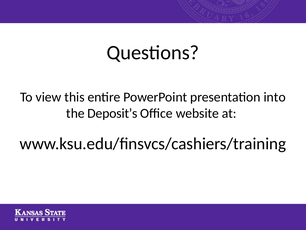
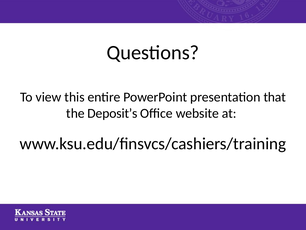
into: into -> that
